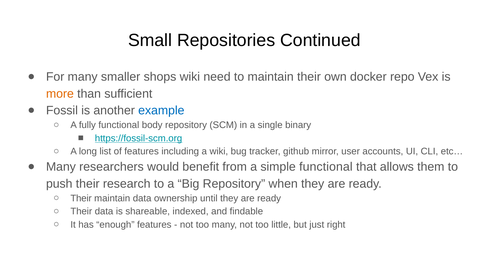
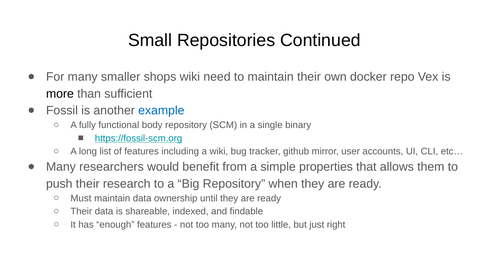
more colour: orange -> black
simple functional: functional -> properties
Their at (81, 198): Their -> Must
